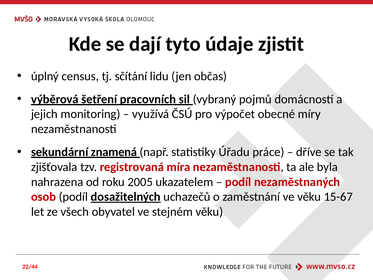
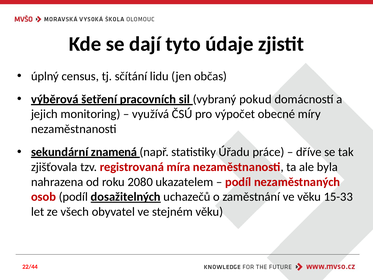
pojmů: pojmů -> pokud
2005: 2005 -> 2080
15-67: 15-67 -> 15-33
